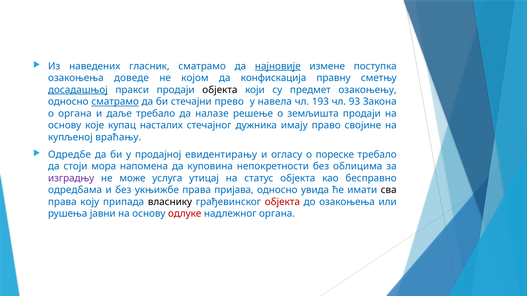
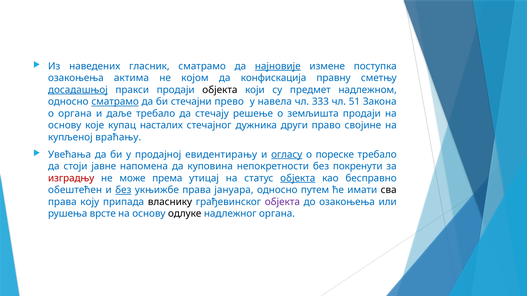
доведе: доведе -> актима
озакоњењу: озакоњењу -> надлежном
193: 193 -> 333
93: 93 -> 51
налазе: налазе -> стечају
имају: имају -> други
Одредбе: Одредбе -> Увећања
огласу underline: none -> present
мора: мора -> јавне
облицима: облицима -> покренути
изградњу colour: purple -> red
услуга: услуга -> према
објекта at (298, 178) underline: none -> present
одредбама: одредбама -> обештећен
без at (123, 190) underline: none -> present
пријава: пријава -> јануара
увида: увида -> путем
објекта at (282, 202) colour: red -> purple
јавни: јавни -> врсте
одлуке colour: red -> black
